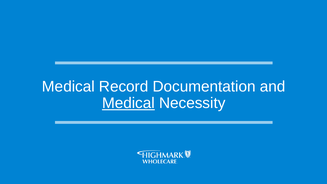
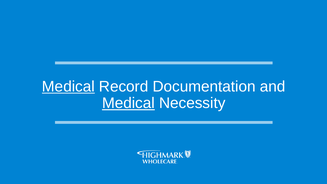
Medical at (68, 86) underline: none -> present
